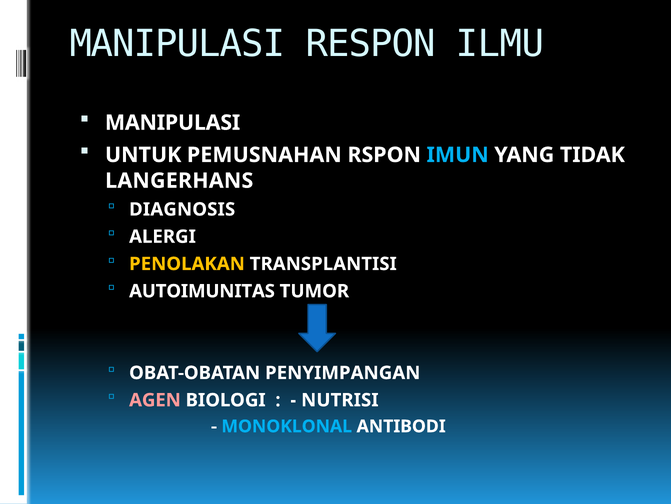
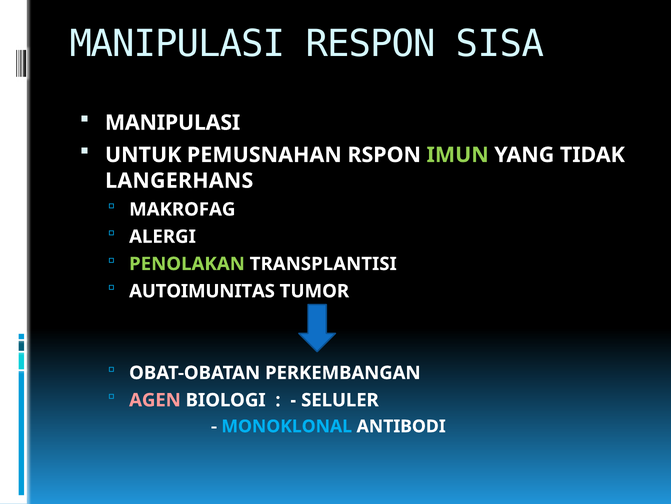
ILMU: ILMU -> SISA
IMUN colour: light blue -> light green
DIAGNOSIS: DIAGNOSIS -> MAKROFAG
PENOLAKAN colour: yellow -> light green
PENYIMPANGAN: PENYIMPANGAN -> PERKEMBANGAN
NUTRISI: NUTRISI -> SELULER
